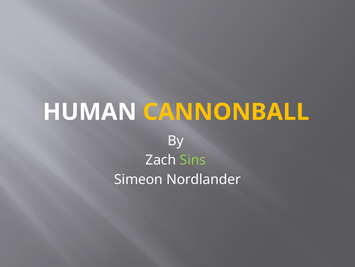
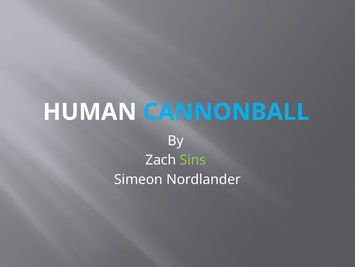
CANNONBALL colour: yellow -> light blue
